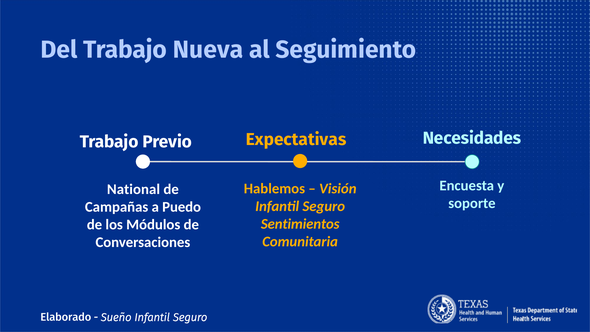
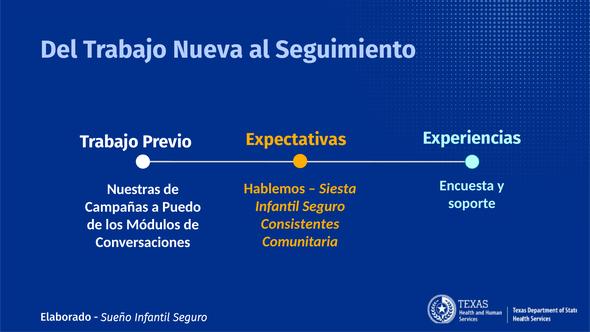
Necesidades: Necesidades -> Experiencias
Visión: Visión -> Siesta
National: National -> Nuestras
Sentimientos: Sentimientos -> Consistentes
